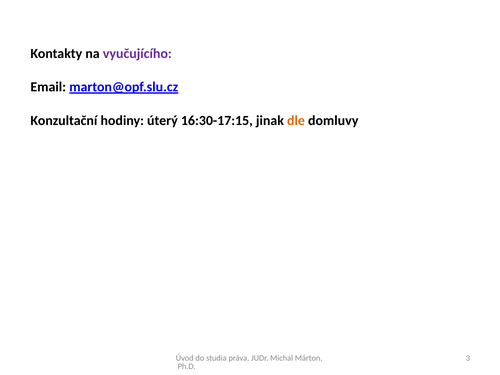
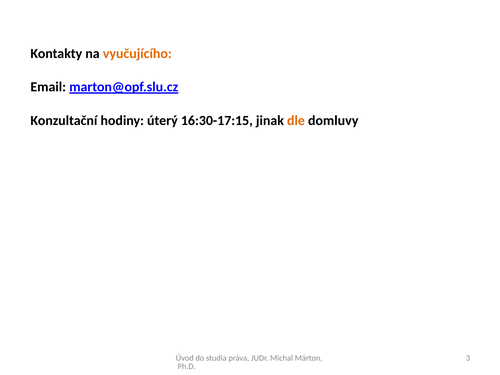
vyučujícího colour: purple -> orange
